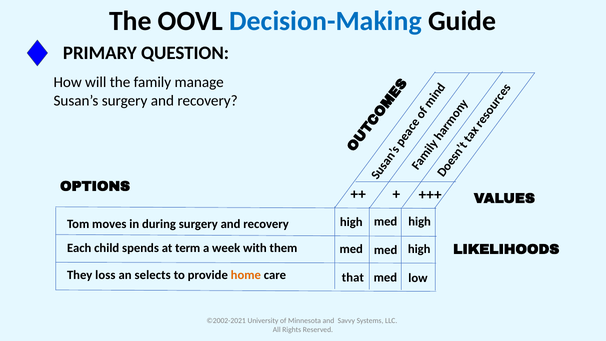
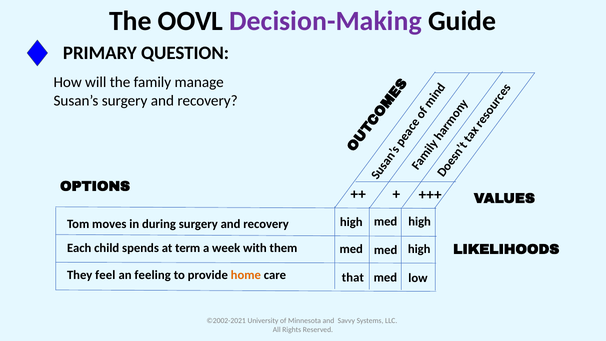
Decision-Making colour: blue -> purple
loss: loss -> feel
selects: selects -> feeling
